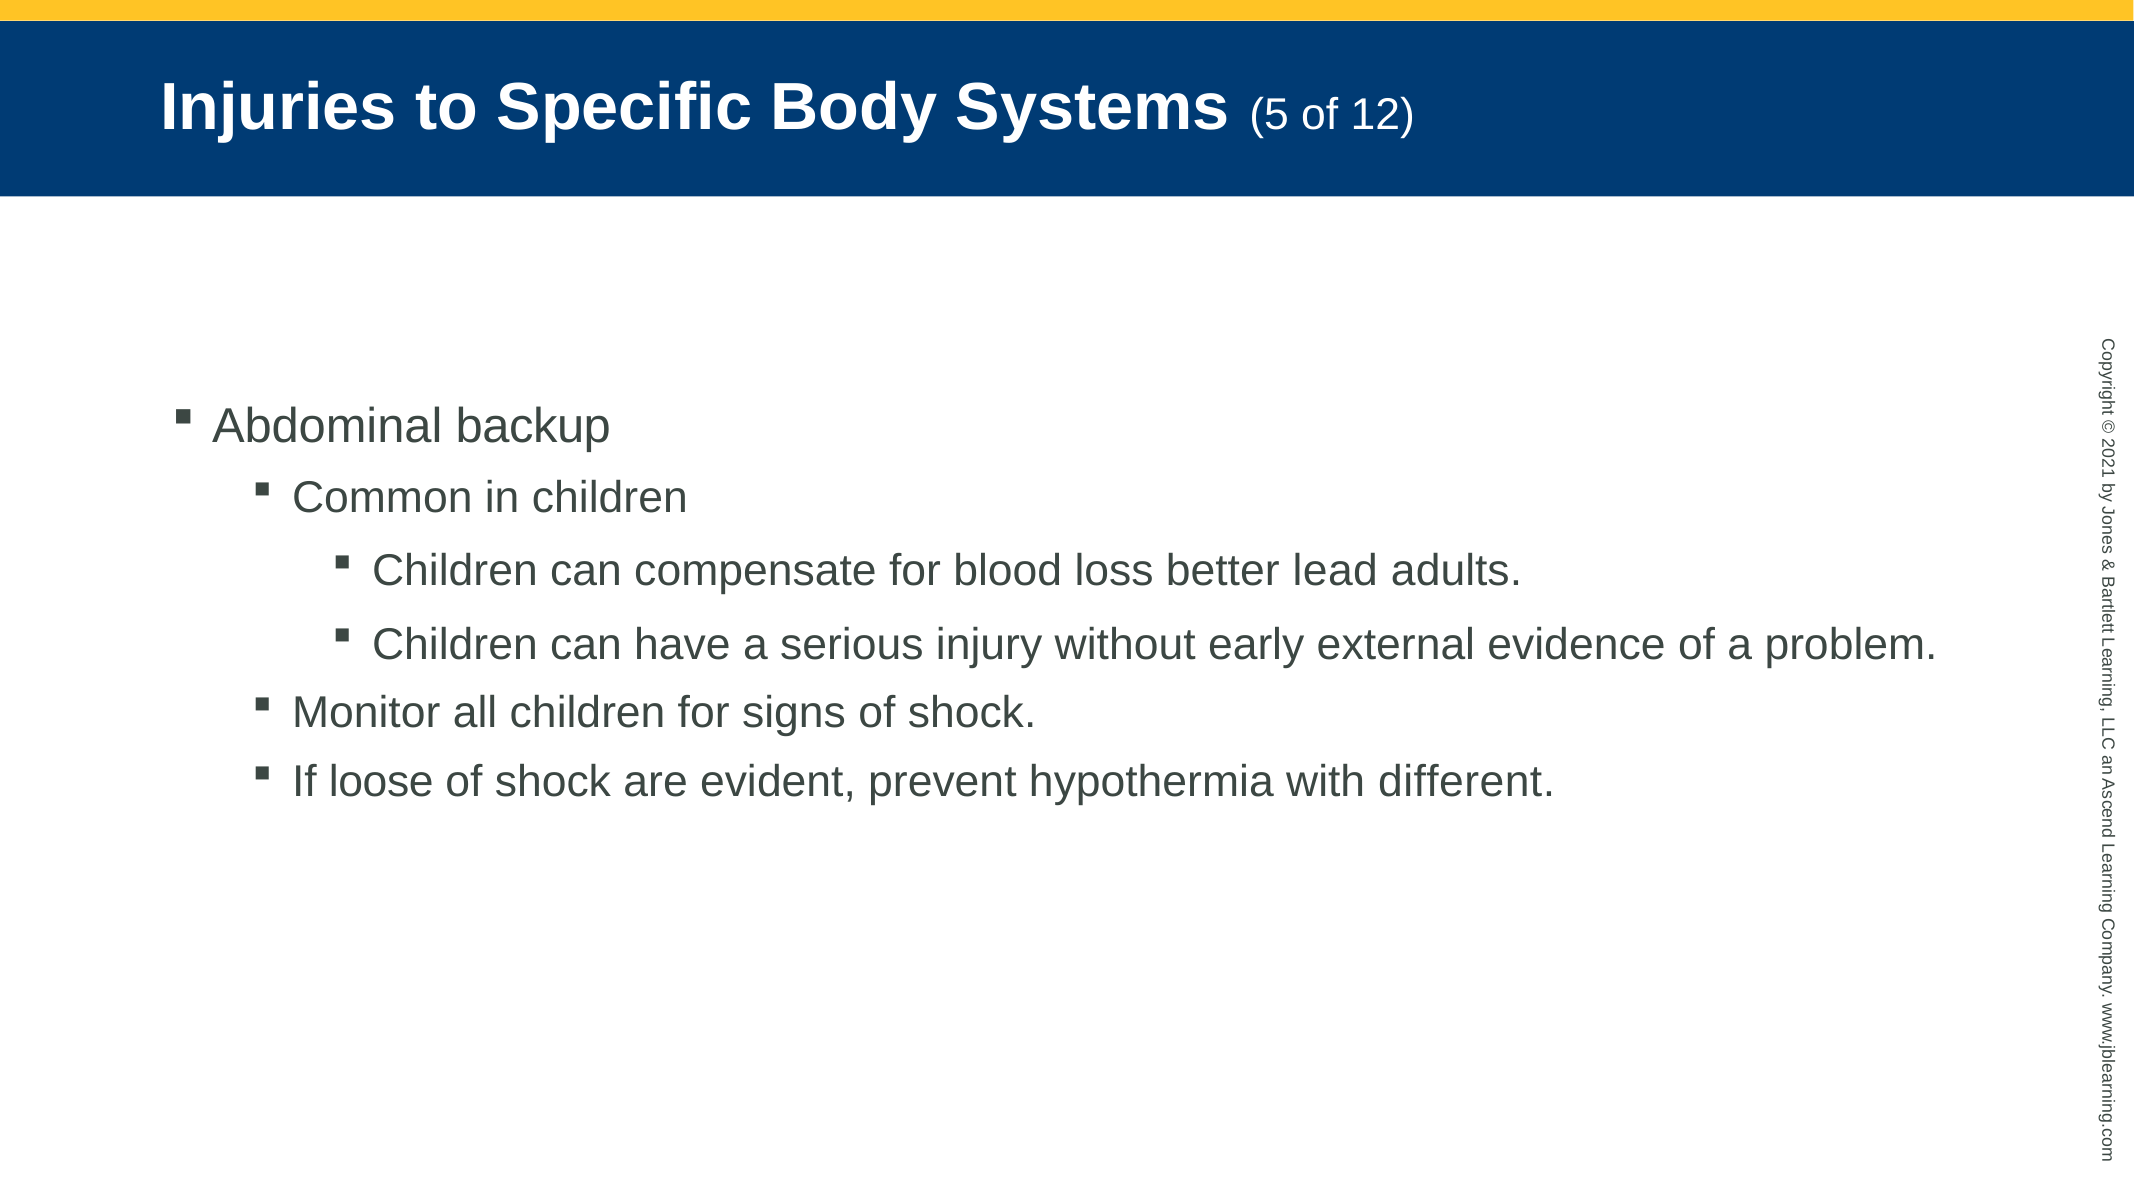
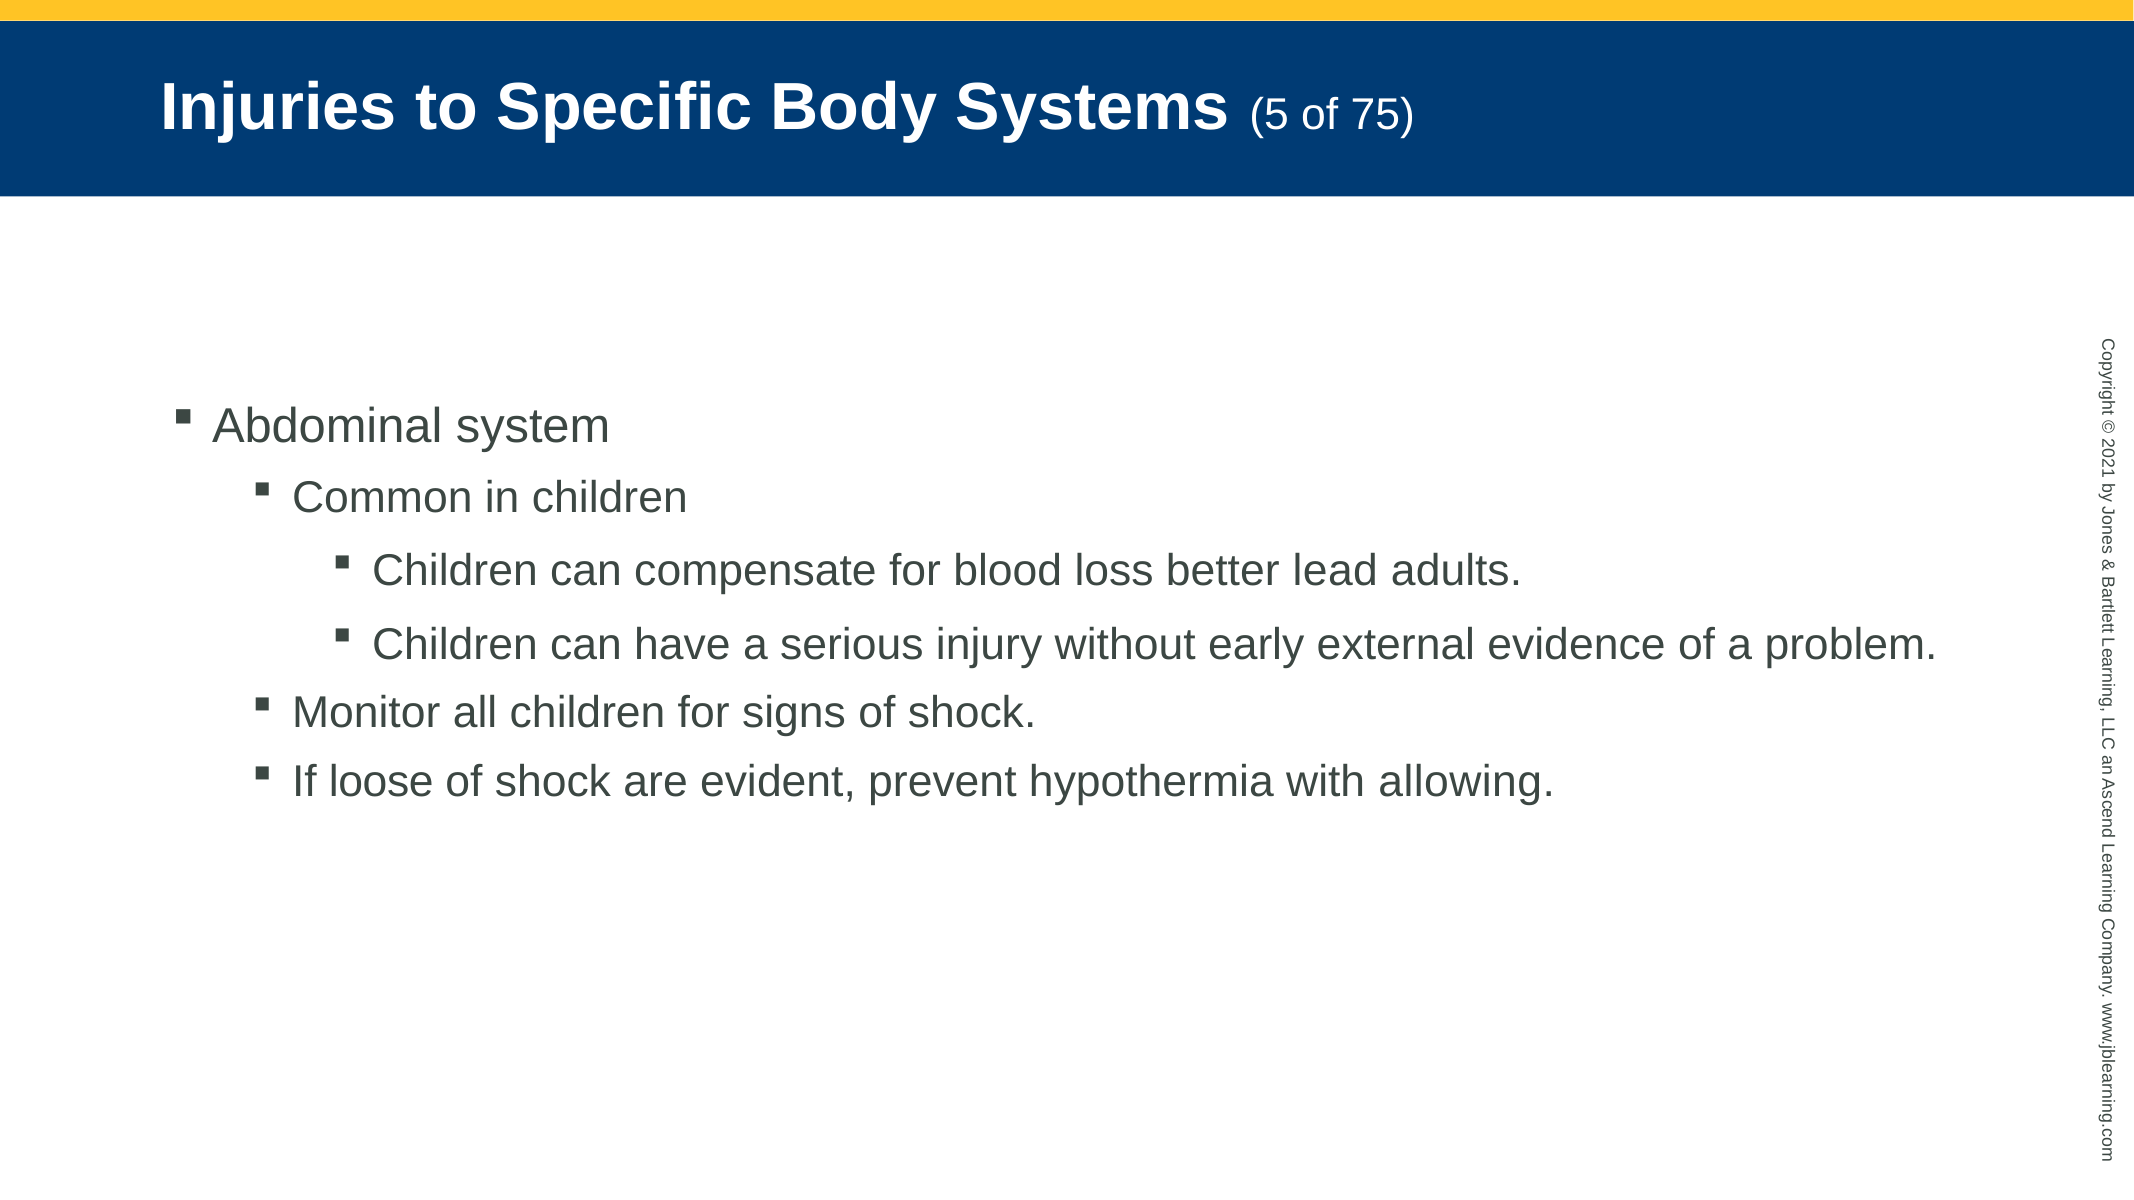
12: 12 -> 75
backup: backup -> system
different: different -> allowing
